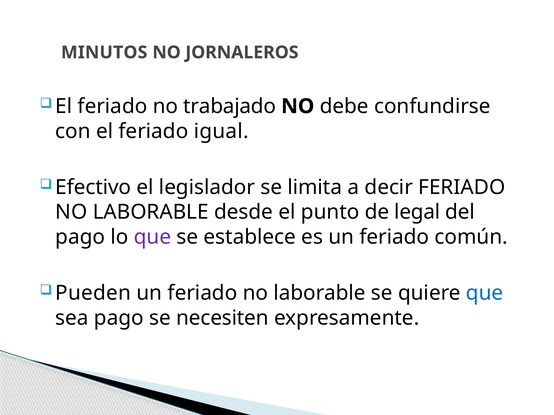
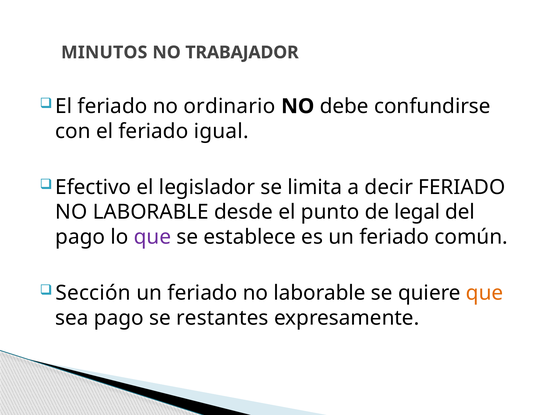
JORNALEROS: JORNALEROS -> TRABAJADOR
trabajado: trabajado -> ordinario
Pueden: Pueden -> Sección
que at (485, 293) colour: blue -> orange
necesiten: necesiten -> restantes
